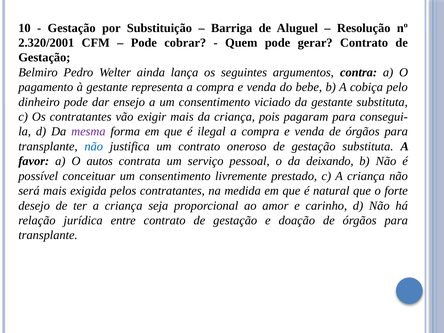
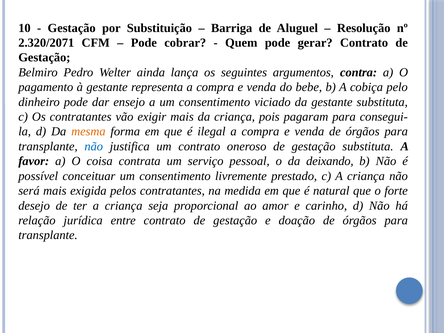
2.320/2001: 2.320/2001 -> 2.320/2071
mesma colour: purple -> orange
autos: autos -> coisa
